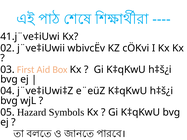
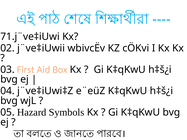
41.j¨ve‡iUwi: 41.j¨ve‡iUwi -> 71.j¨ve‡iUwi
